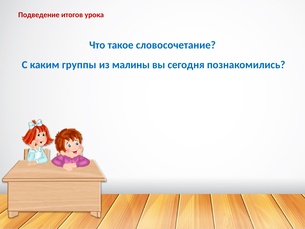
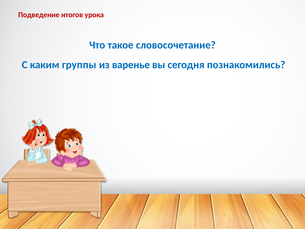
малины: малины -> варенье
